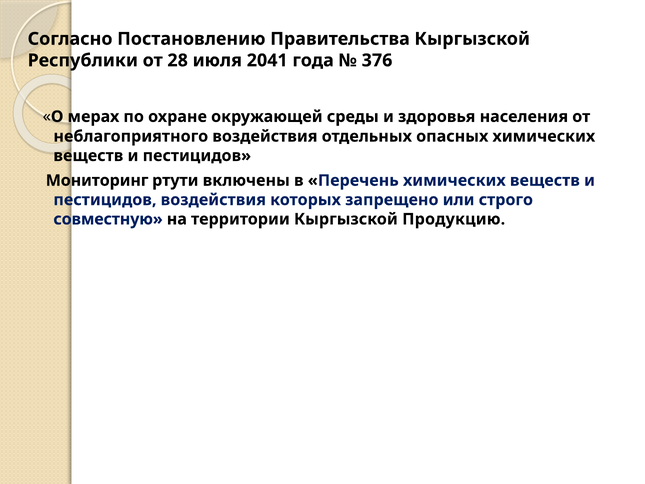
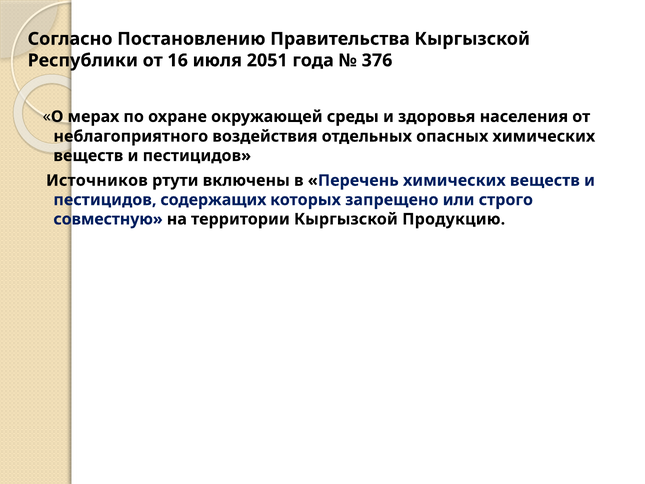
28: 28 -> 16
2041: 2041 -> 2051
Мониторинг: Мониторинг -> Источников
пестицидов воздействия: воздействия -> содержащих
